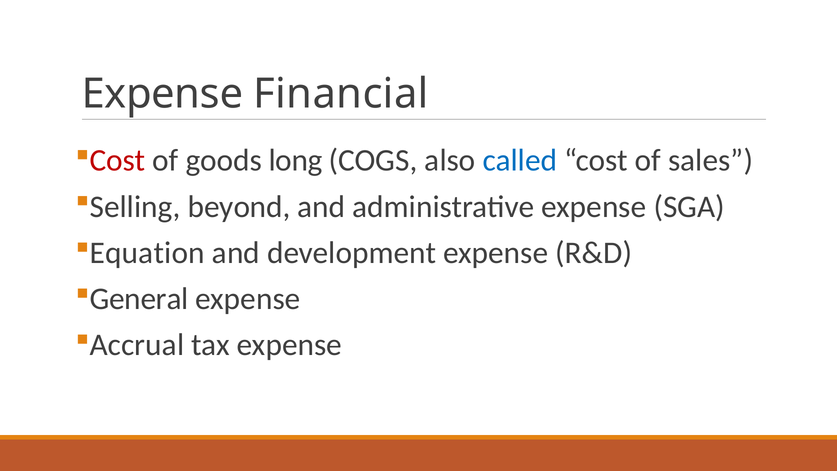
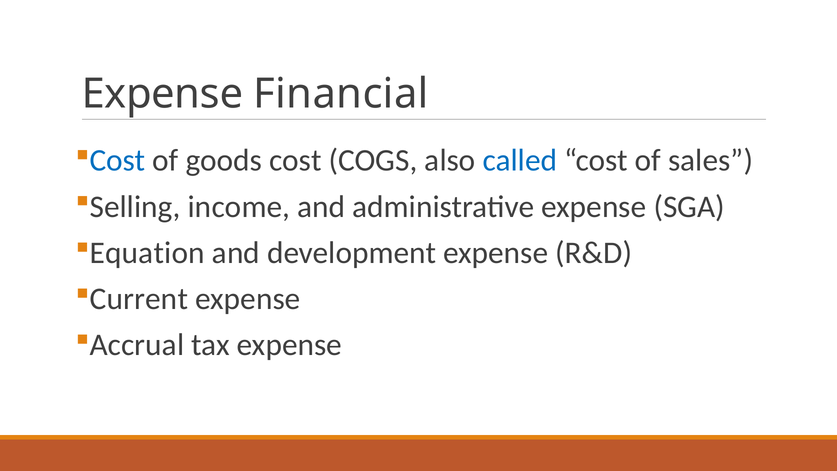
Cost at (118, 160) colour: red -> blue
goods long: long -> cost
beyond: beyond -> income
General: General -> Current
